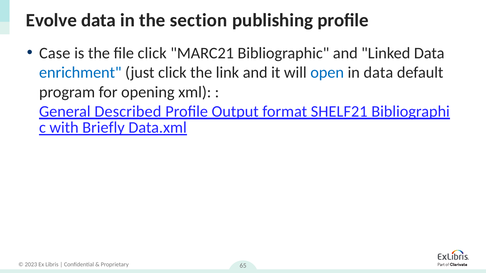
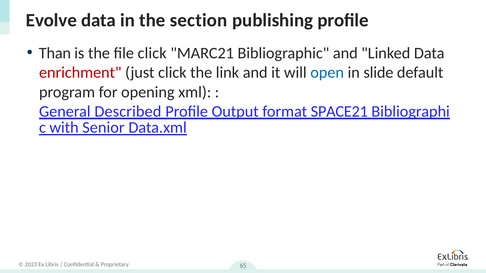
Case: Case -> Than
enrichment colour: blue -> red
in data: data -> slide
SHELF21: SHELF21 -> SPACE21
Briefly: Briefly -> Senior
